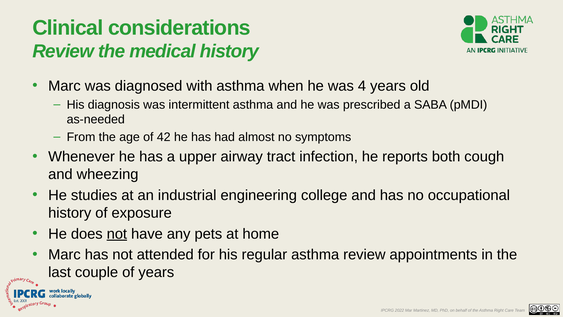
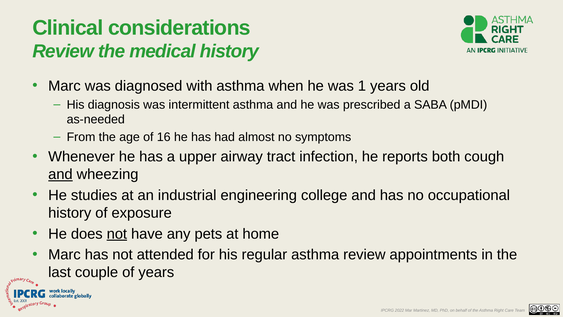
4: 4 -> 1
42: 42 -> 16
and at (60, 174) underline: none -> present
